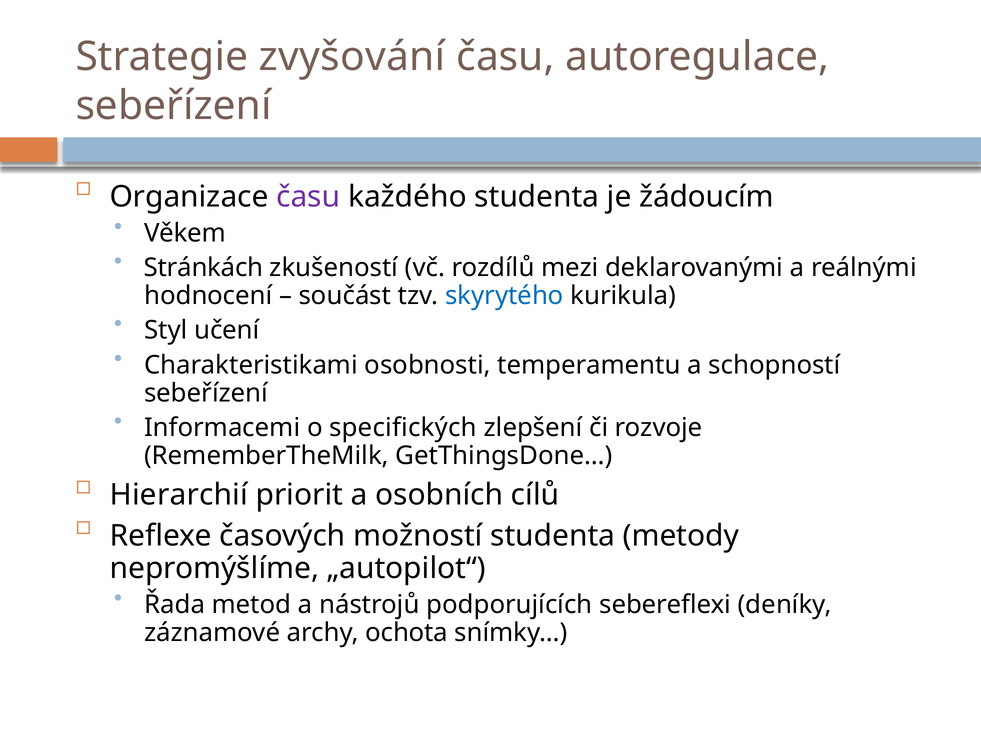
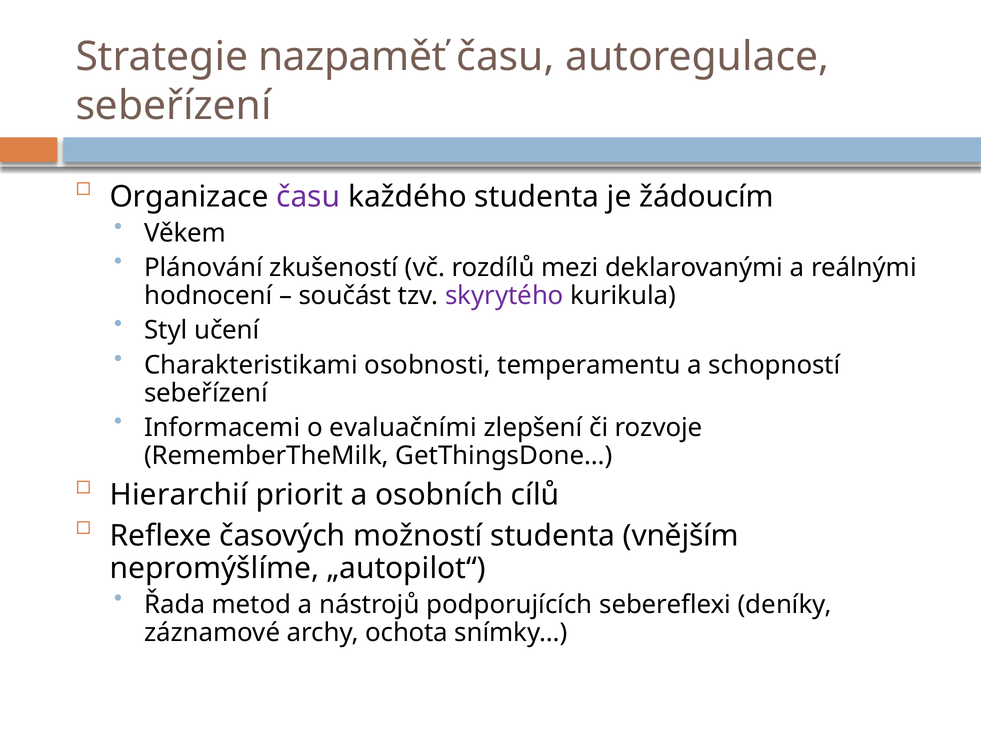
zvyšování: zvyšování -> nazpaměť
Stránkách: Stránkách -> Plánování
skyrytého colour: blue -> purple
specifických: specifických -> evaluačními
metody: metody -> vnějším
